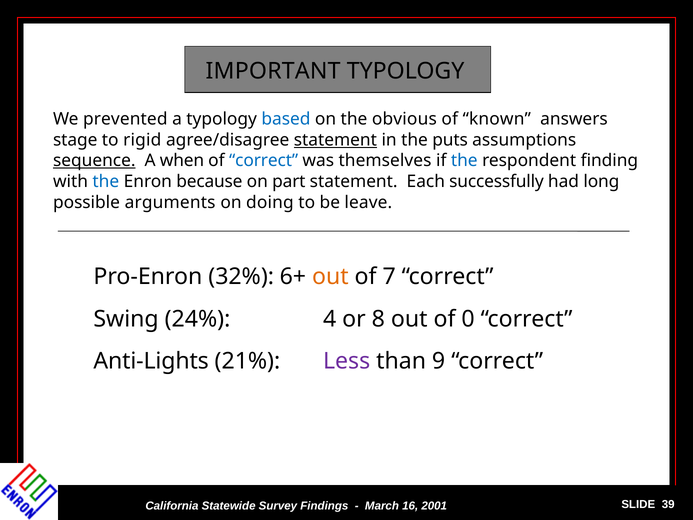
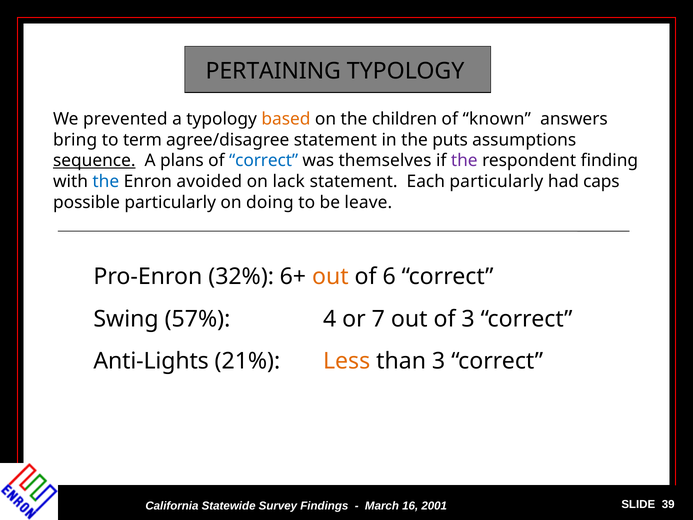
IMPORTANT: IMPORTANT -> PERTAINING
based colour: blue -> orange
obvious: obvious -> children
stage: stage -> bring
rigid: rigid -> term
statement at (335, 140) underline: present -> none
when: when -> plans
the at (464, 161) colour: blue -> purple
because: because -> avoided
part: part -> lack
Each successfully: successfully -> particularly
long: long -> caps
possible arguments: arguments -> particularly
7: 7 -> 6
24%: 24% -> 57%
or 8: 8 -> 7
of 0: 0 -> 3
Less colour: purple -> orange
than 9: 9 -> 3
